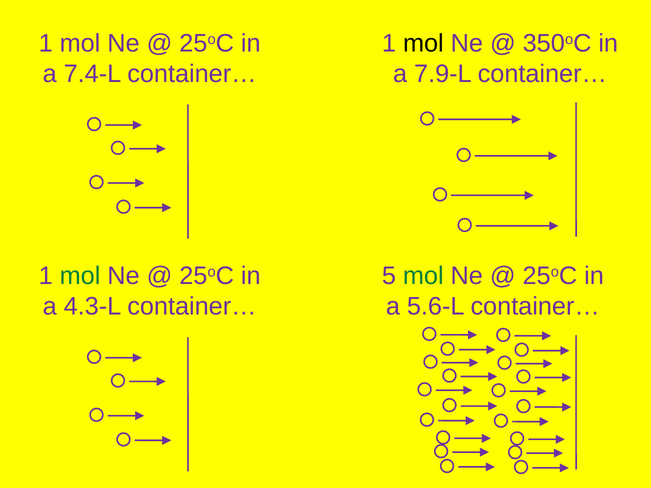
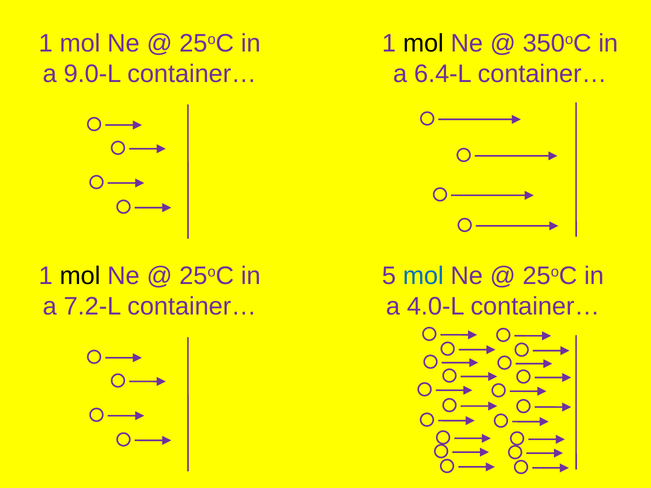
7.4-L: 7.4-L -> 9.0-L
7.9-L: 7.9-L -> 6.4-L
mol at (80, 276) colour: green -> black
mol at (423, 276) colour: green -> blue
4.3-L: 4.3-L -> 7.2-L
5.6-L: 5.6-L -> 4.0-L
